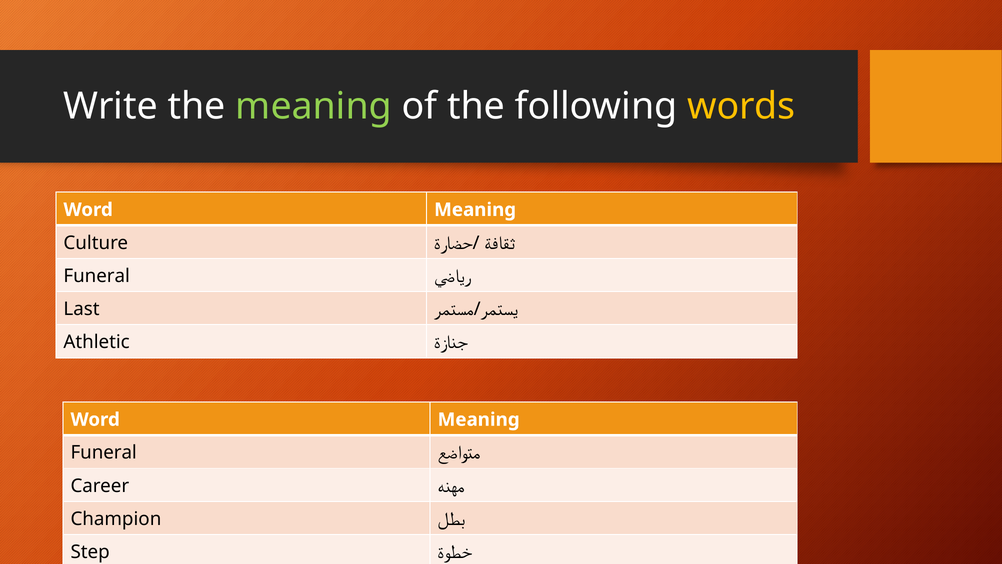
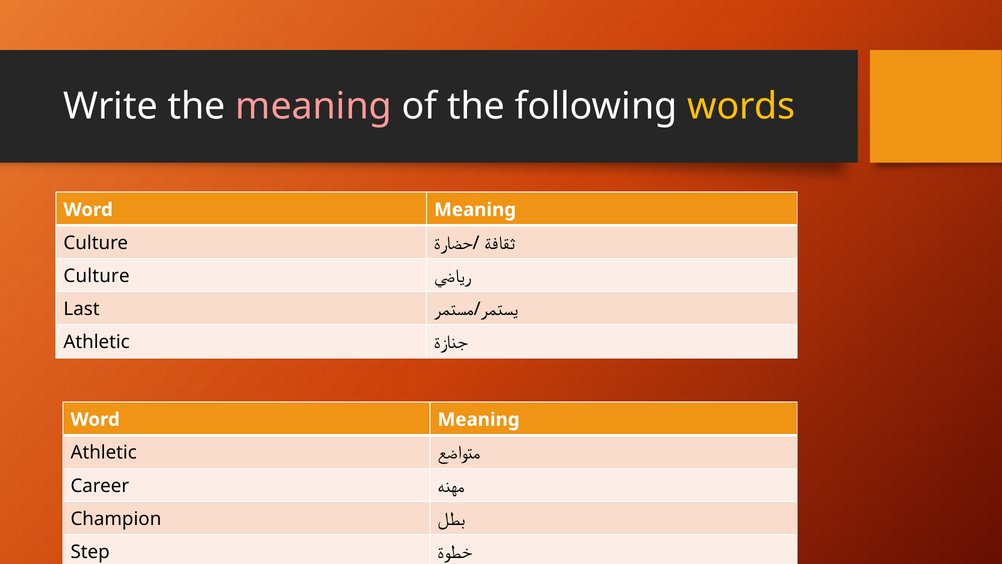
meaning at (314, 106) colour: light green -> pink
Funeral at (97, 276): Funeral -> Culture
Funeral at (104, 452): Funeral -> Athletic
